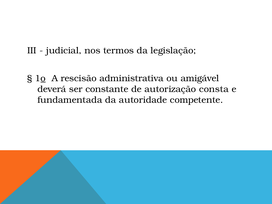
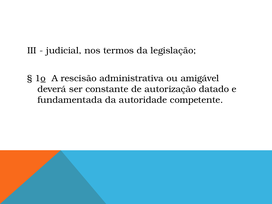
consta: consta -> datado
